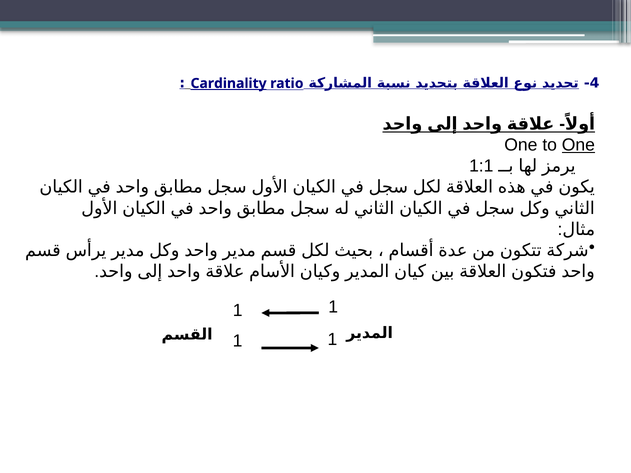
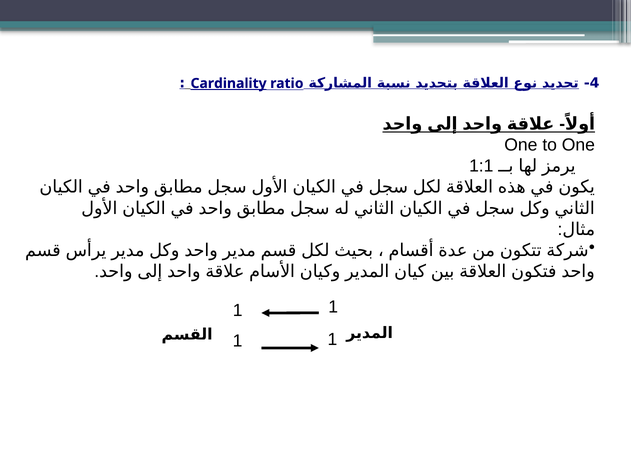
One at (578, 145) underline: present -> none
